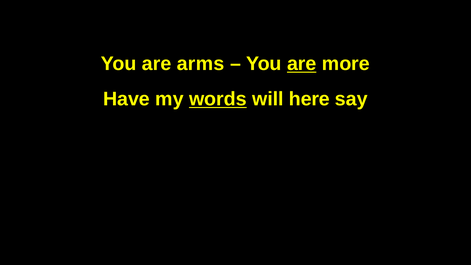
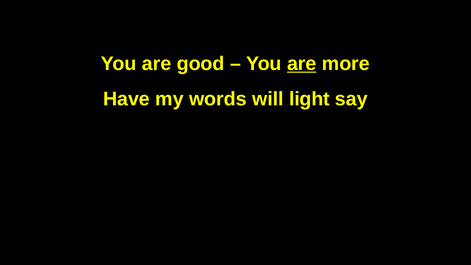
arms: arms -> good
words underline: present -> none
here: here -> light
